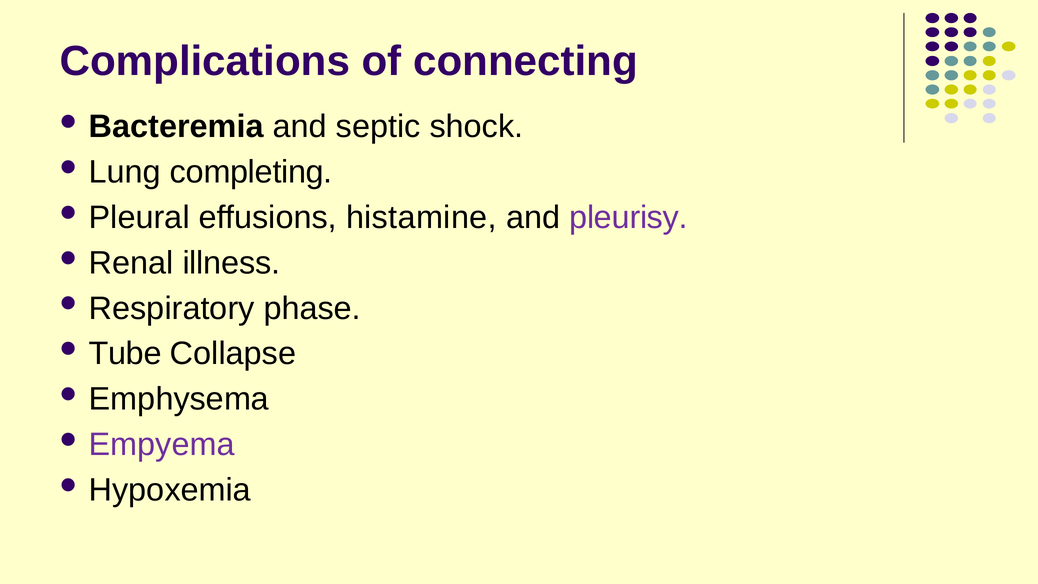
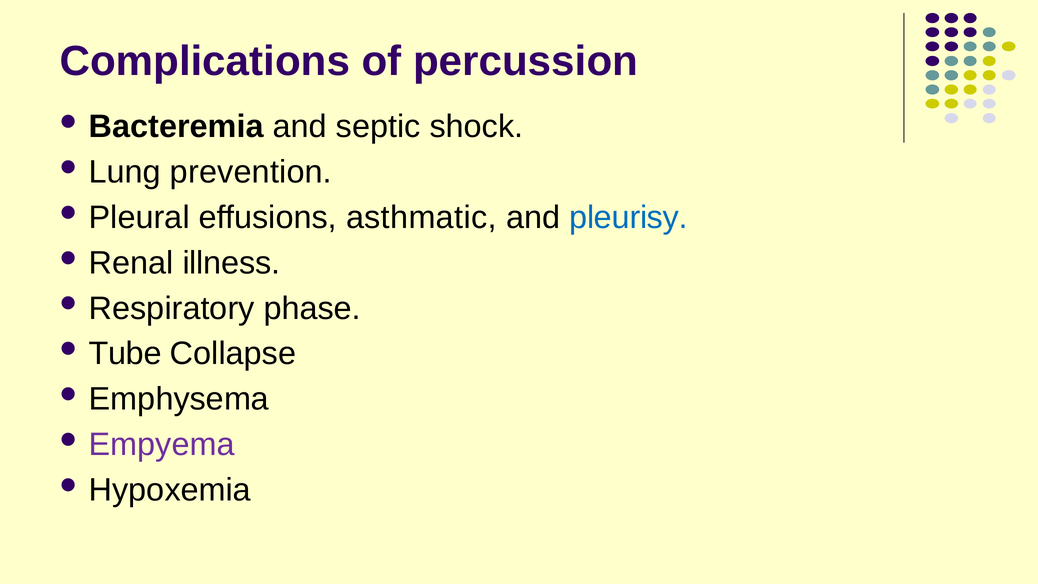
connecting: connecting -> percussion
completing: completing -> prevention
histamine: histamine -> asthmatic
pleurisy colour: purple -> blue
